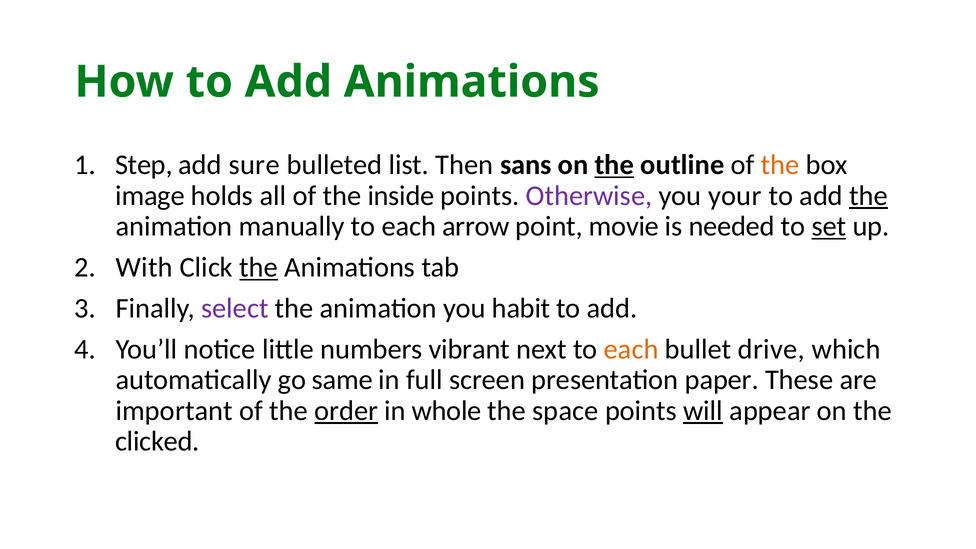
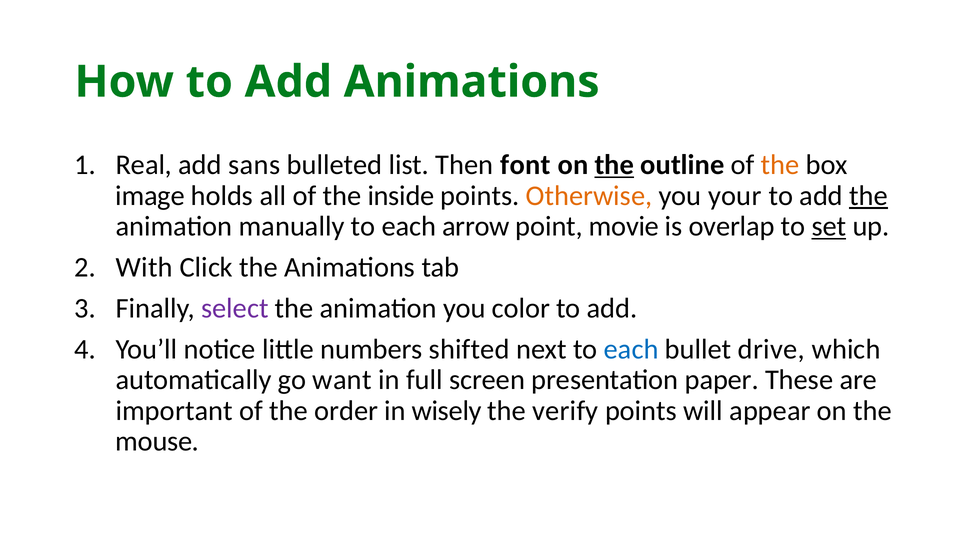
Step: Step -> Real
sure: sure -> sans
sans: sans -> font
Otherwise colour: purple -> orange
needed: needed -> overlap
the at (259, 267) underline: present -> none
habit: habit -> color
vibrant: vibrant -> shifted
each at (631, 349) colour: orange -> blue
same: same -> want
order underline: present -> none
whole: whole -> wisely
space: space -> verify
will underline: present -> none
clicked: clicked -> mouse
